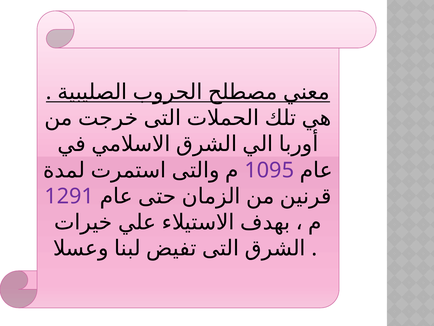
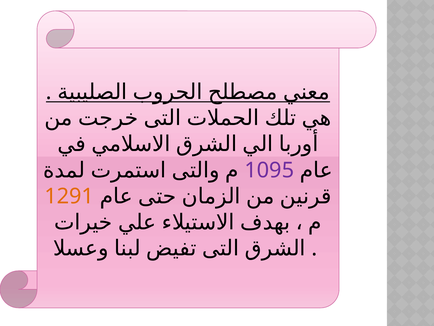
1291 colour: purple -> orange
